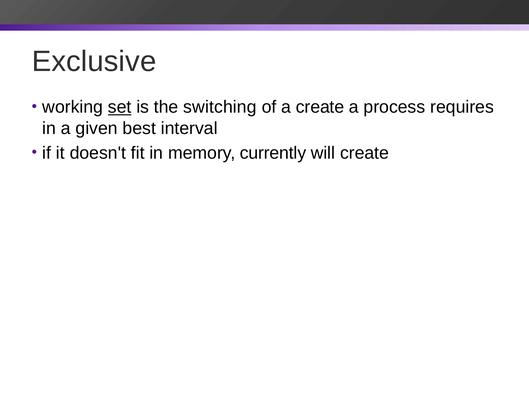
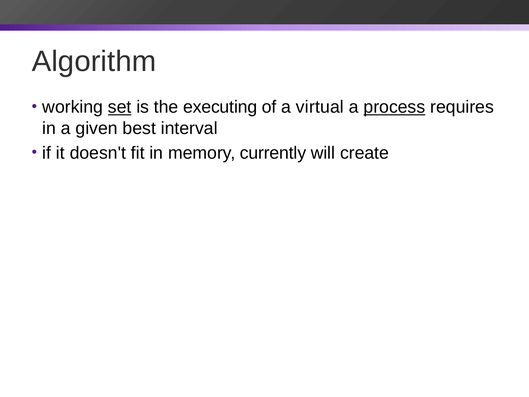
Exclusive: Exclusive -> Algorithm
switching: switching -> executing
a create: create -> virtual
process underline: none -> present
